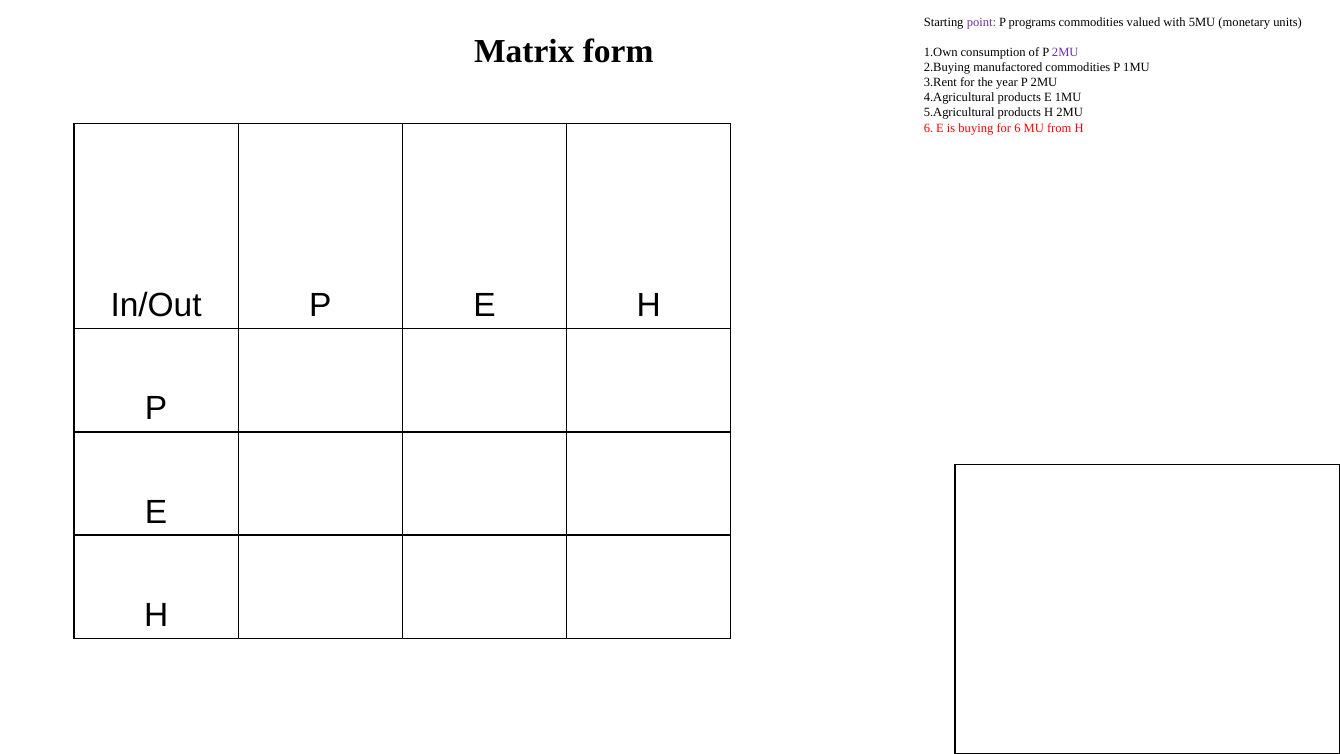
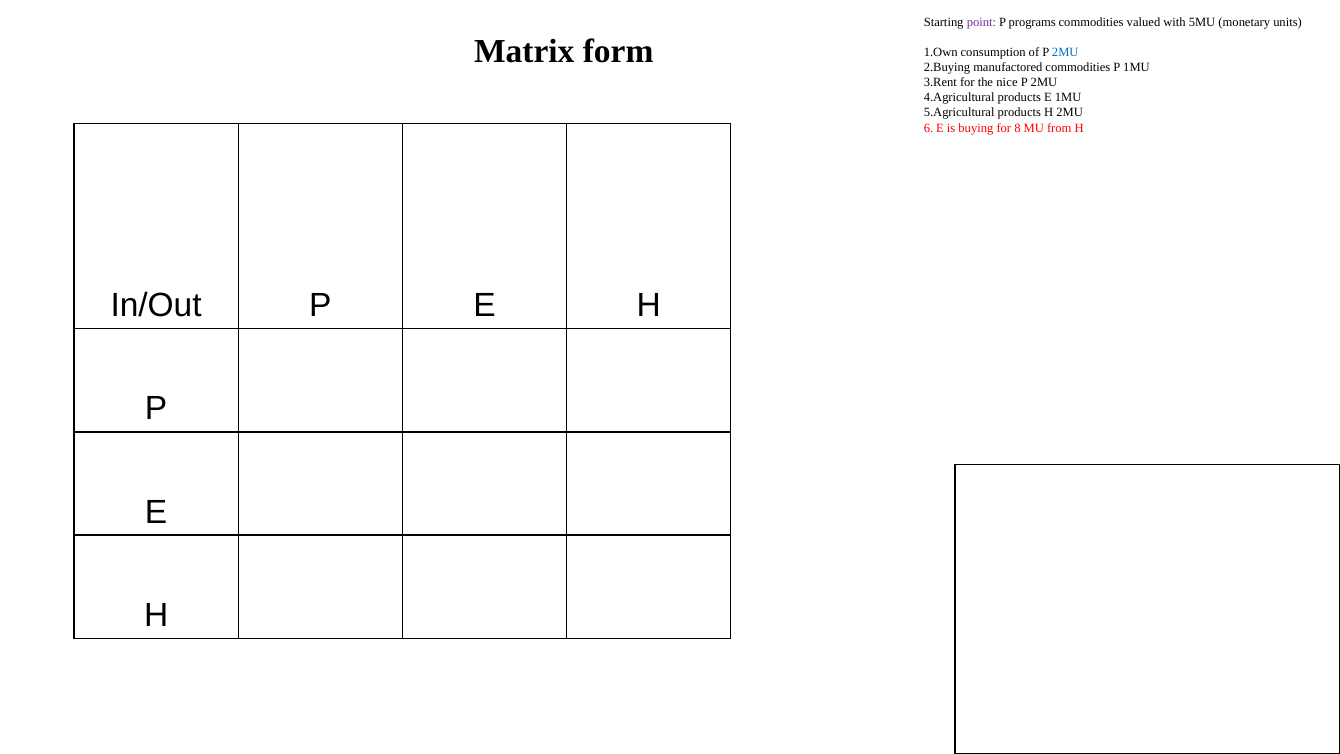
2MU at (1065, 52) colour: purple -> blue
year: year -> nice
for 6: 6 -> 8
